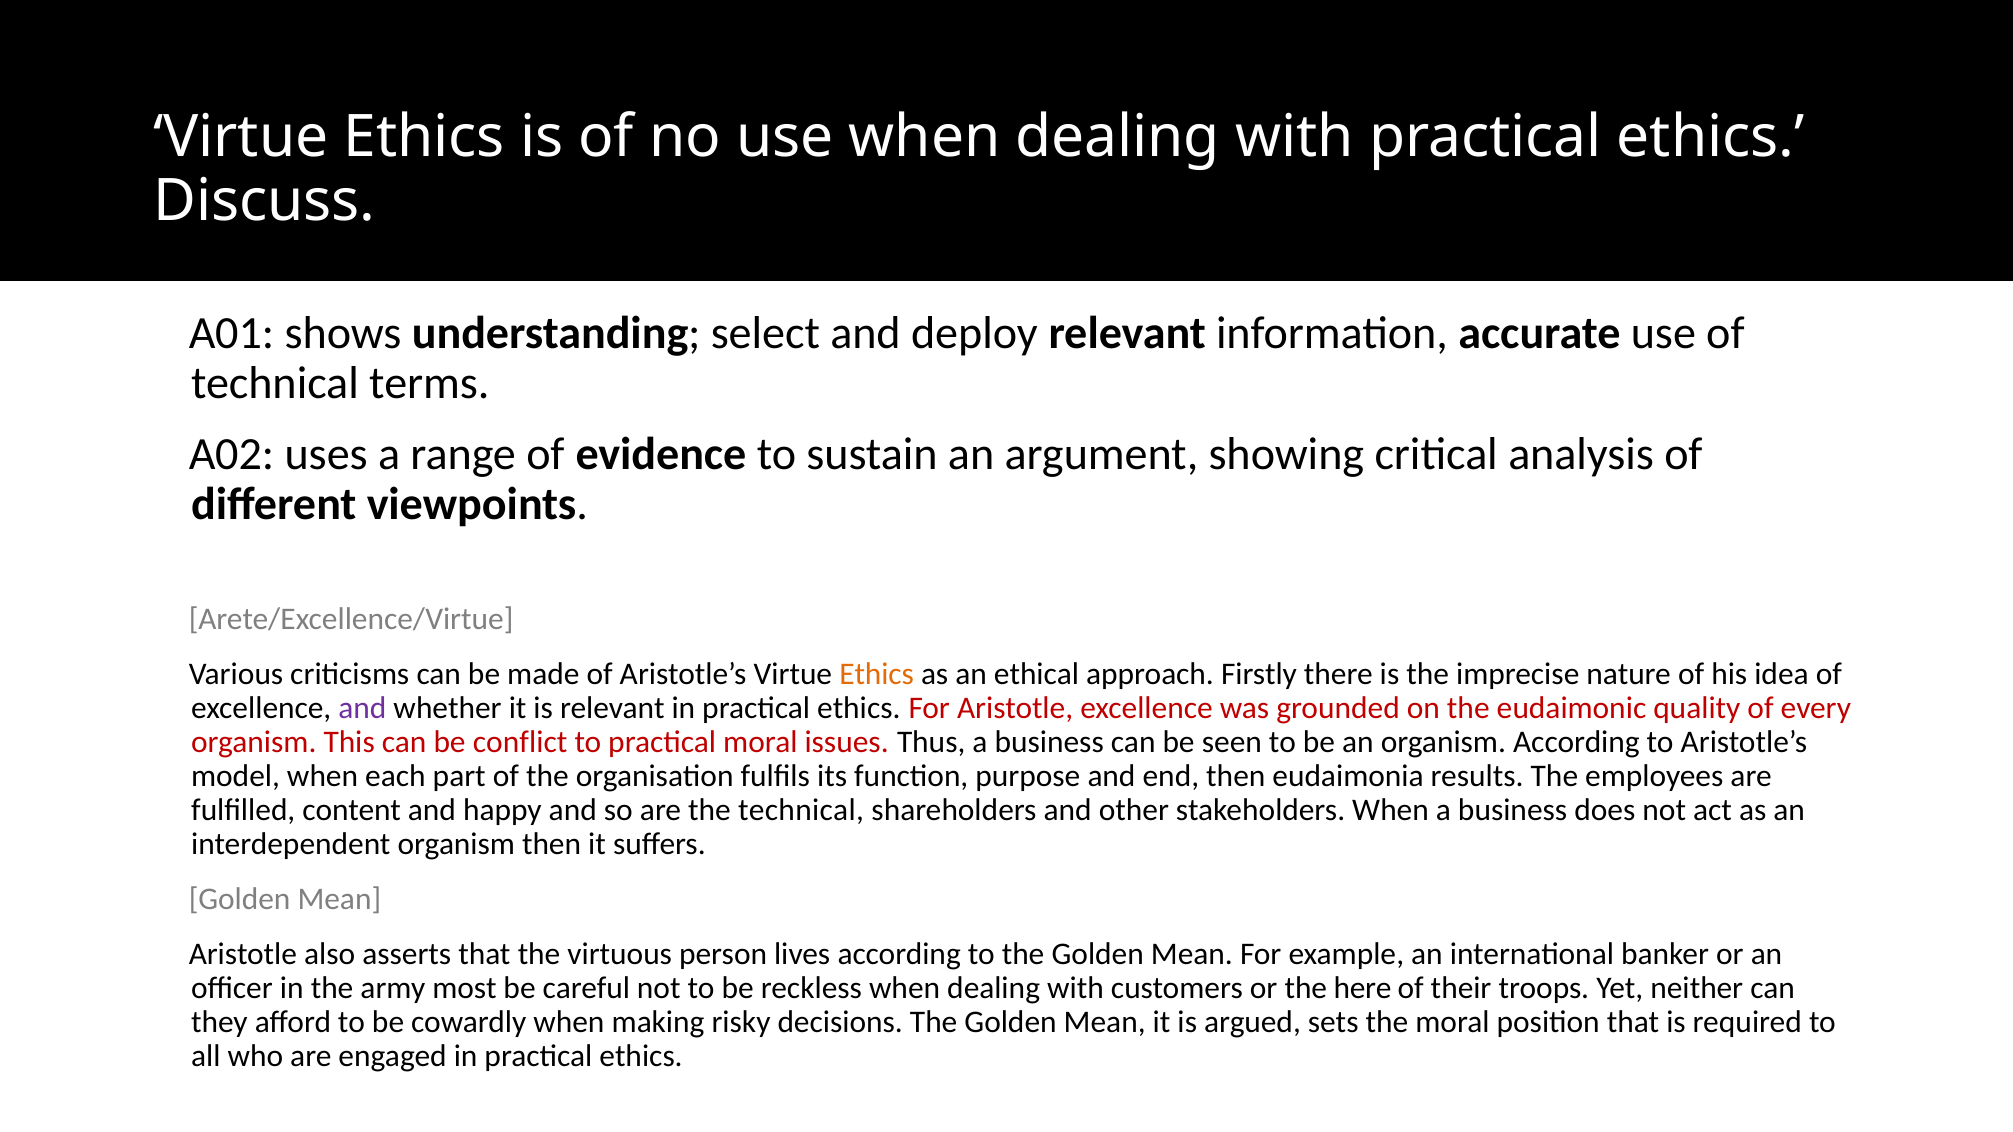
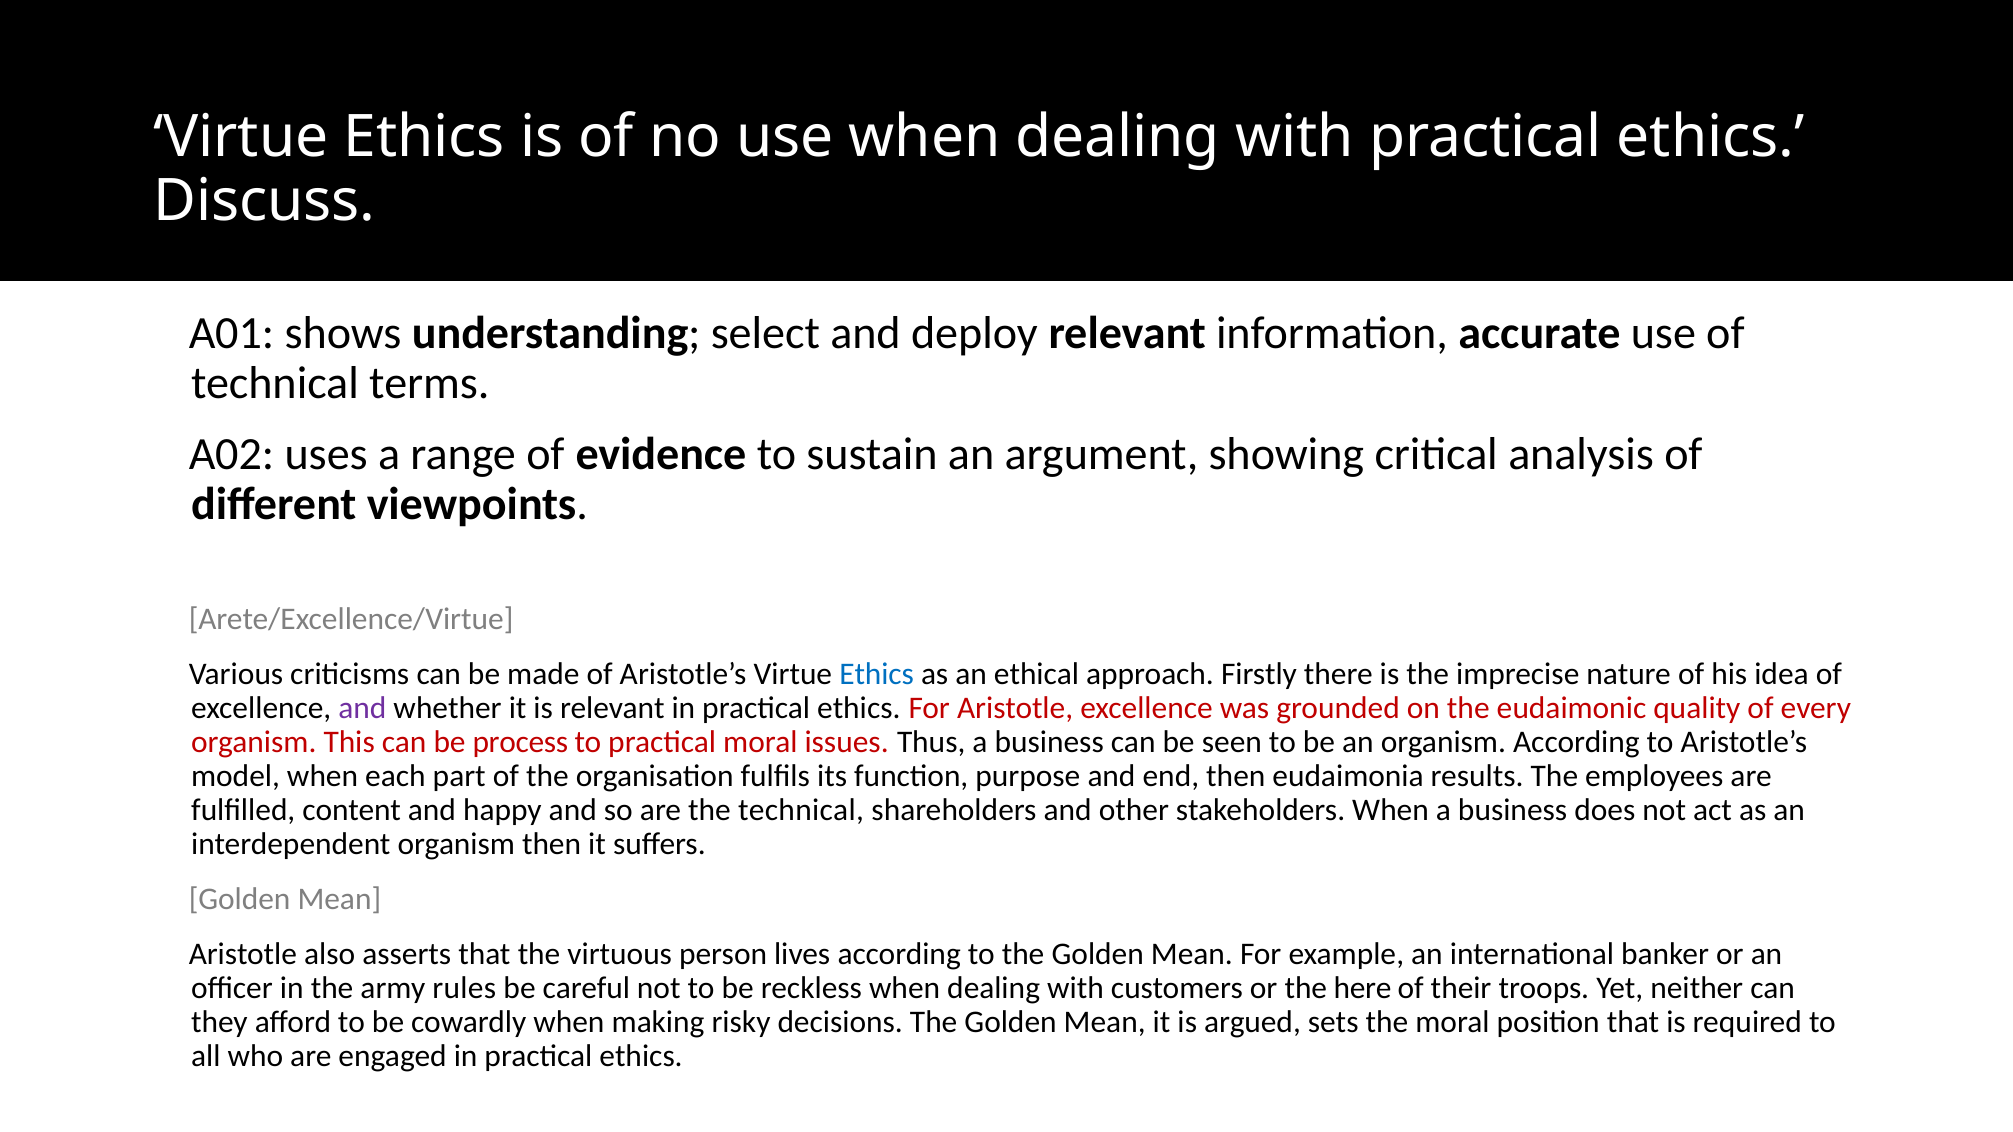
Ethics at (877, 675) colour: orange -> blue
conflict: conflict -> process
most: most -> rules
